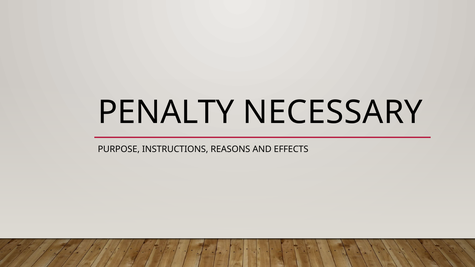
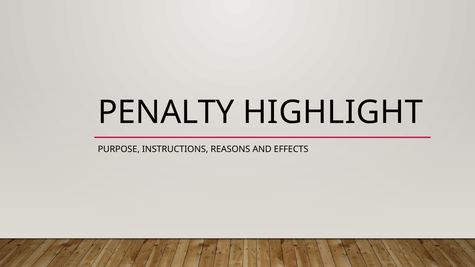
NECESSARY: NECESSARY -> HIGHLIGHT
